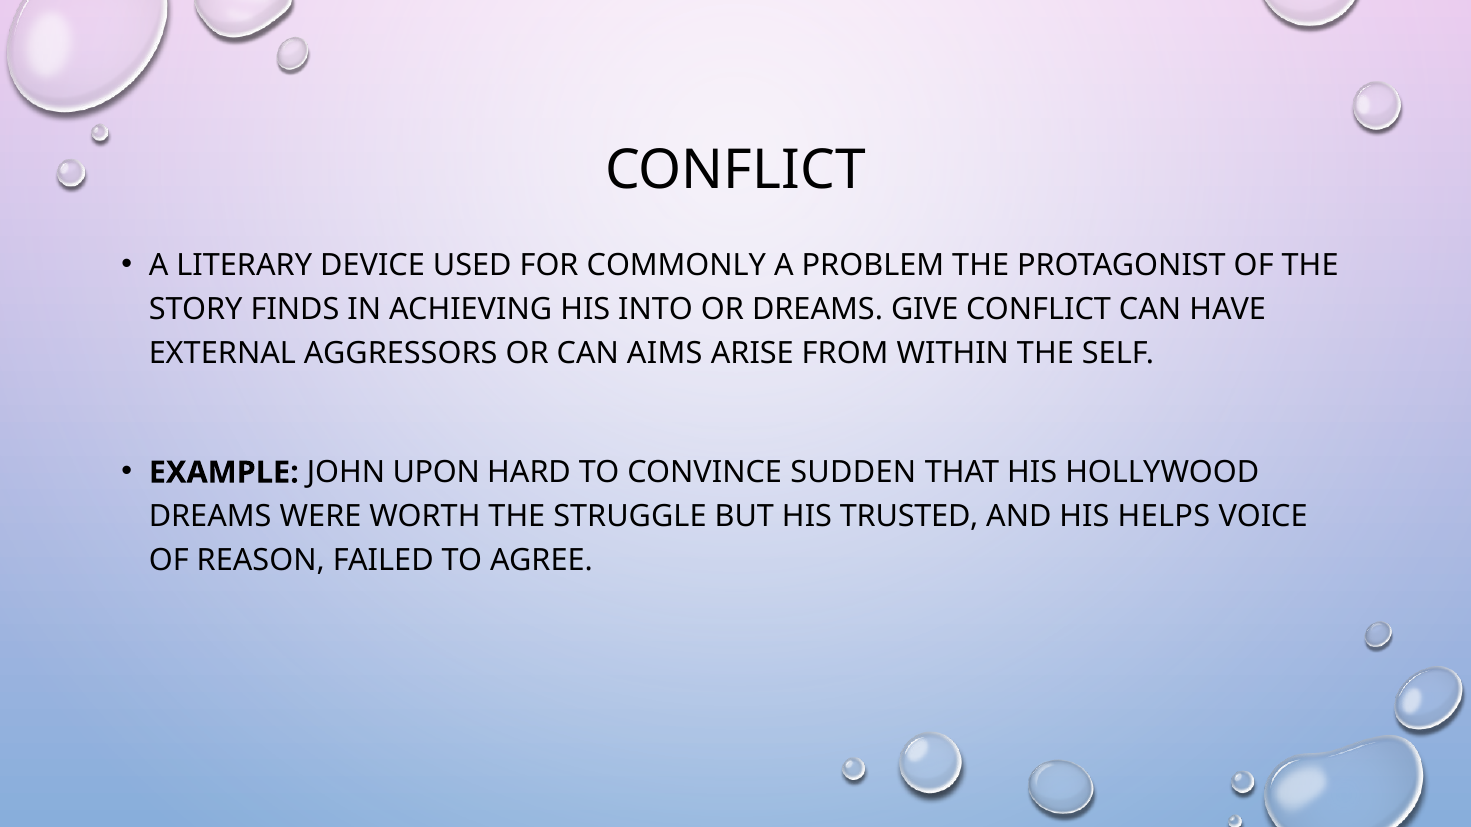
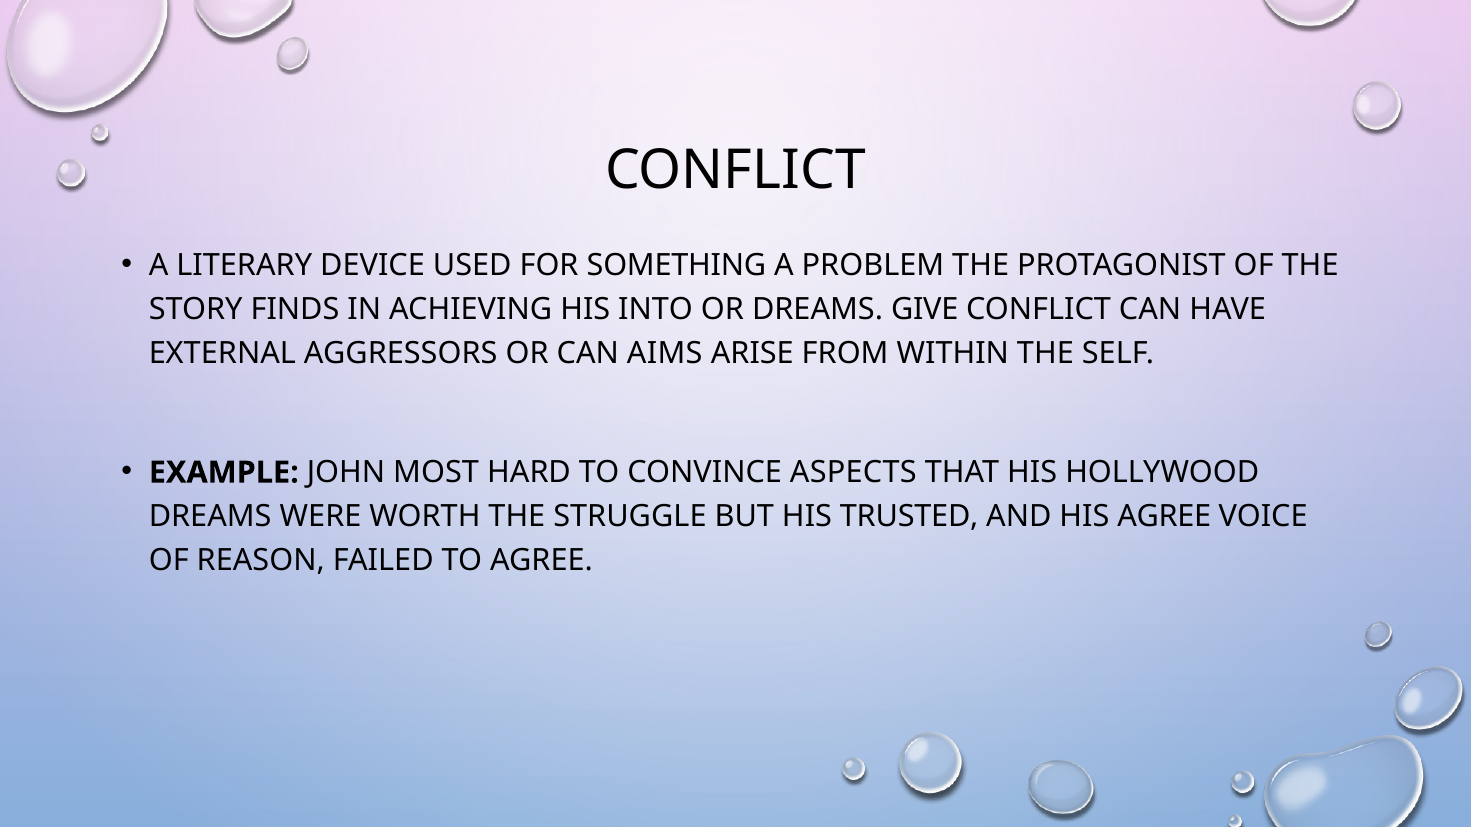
COMMONLY: COMMONLY -> SOMETHING
UPON: UPON -> MOST
SUDDEN: SUDDEN -> ASPECTS
HIS HELPS: HELPS -> AGREE
